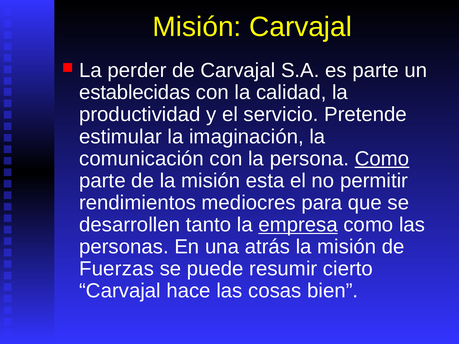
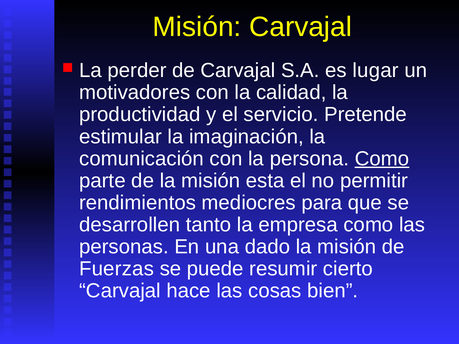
es parte: parte -> lugar
establecidas: establecidas -> motivadores
empresa underline: present -> none
atrás: atrás -> dado
